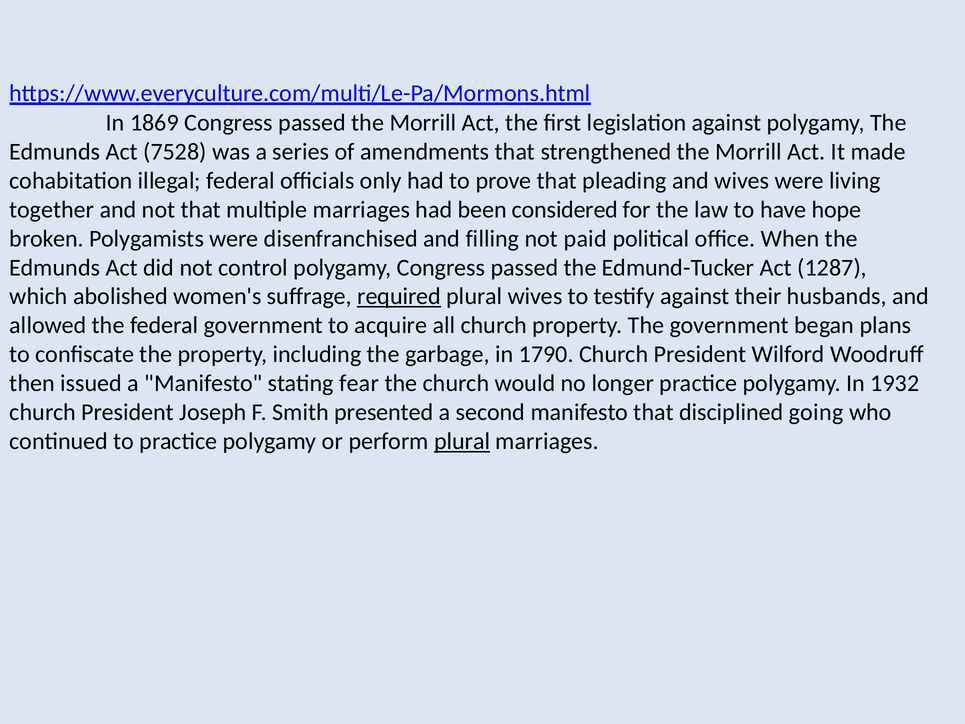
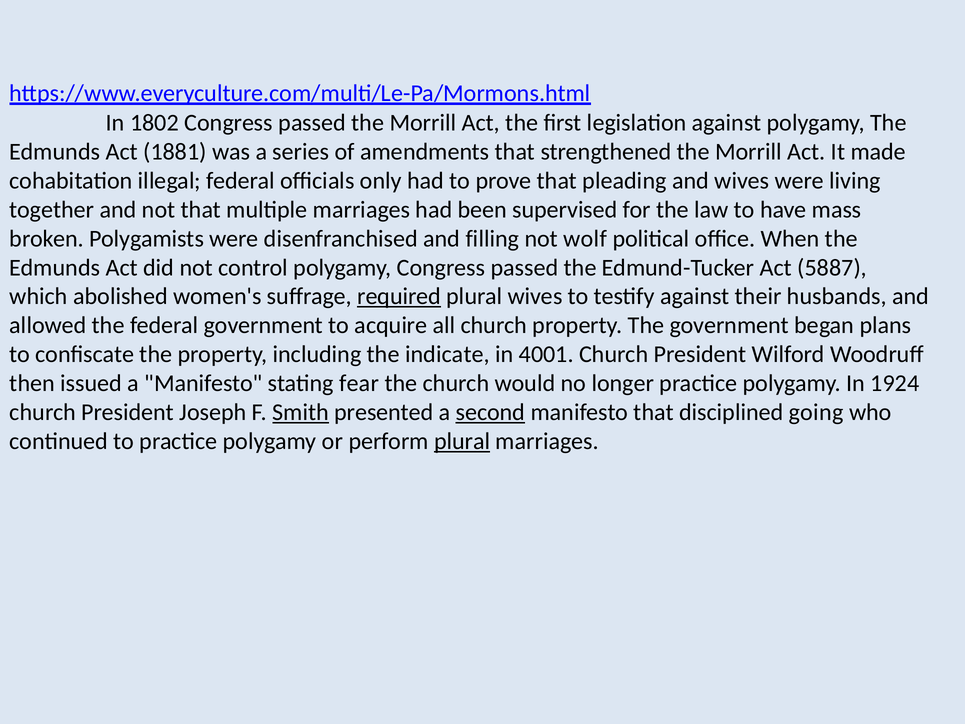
1869: 1869 -> 1802
7528: 7528 -> 1881
considered: considered -> supervised
hope: hope -> mass
paid: paid -> wolf
1287: 1287 -> 5887
garbage: garbage -> indicate
1790: 1790 -> 4001
1932: 1932 -> 1924
Smith underline: none -> present
second underline: none -> present
